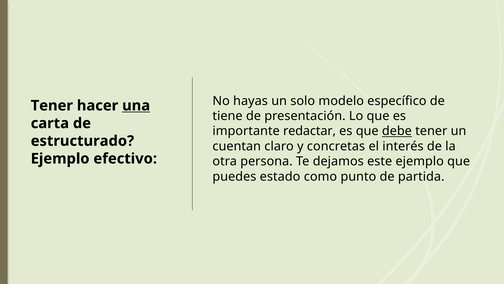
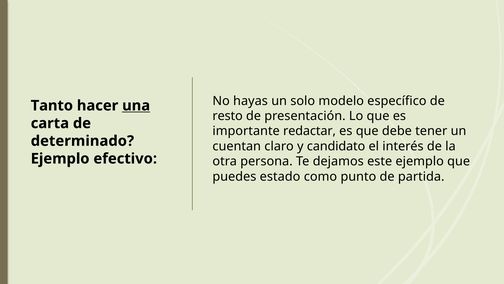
Tener at (52, 105): Tener -> Tanto
tiene: tiene -> resto
debe underline: present -> none
estructurado: estructurado -> determinado
concretas: concretas -> candidato
